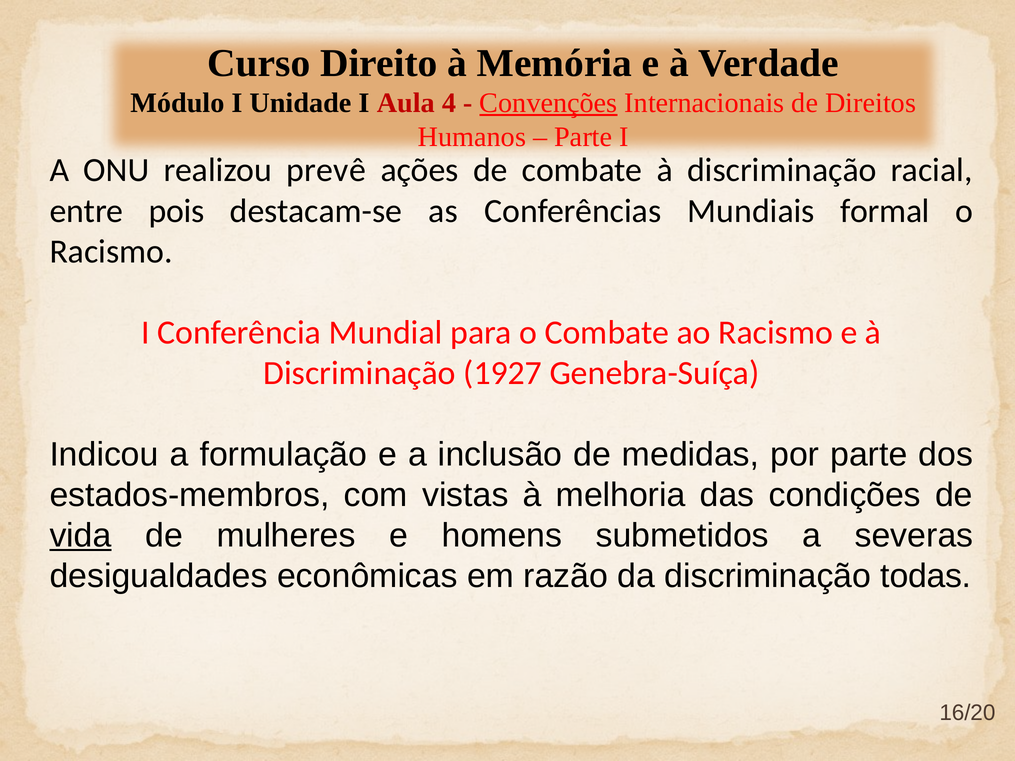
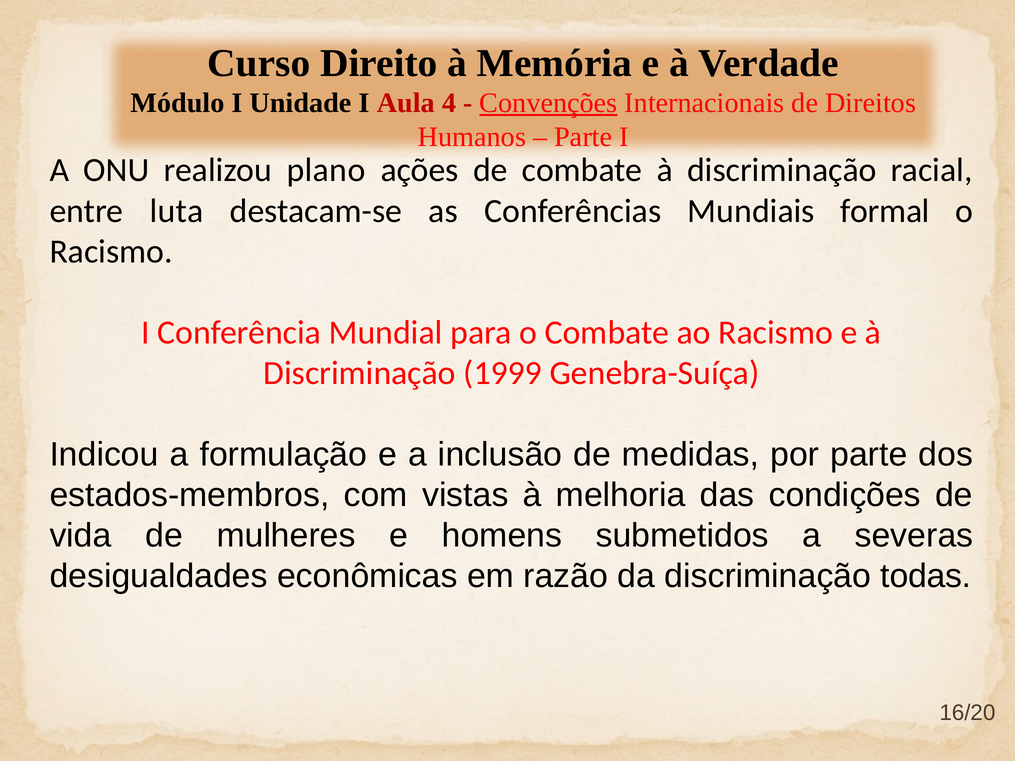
prevê: prevê -> plano
pois: pois -> luta
1927: 1927 -> 1999
vida underline: present -> none
